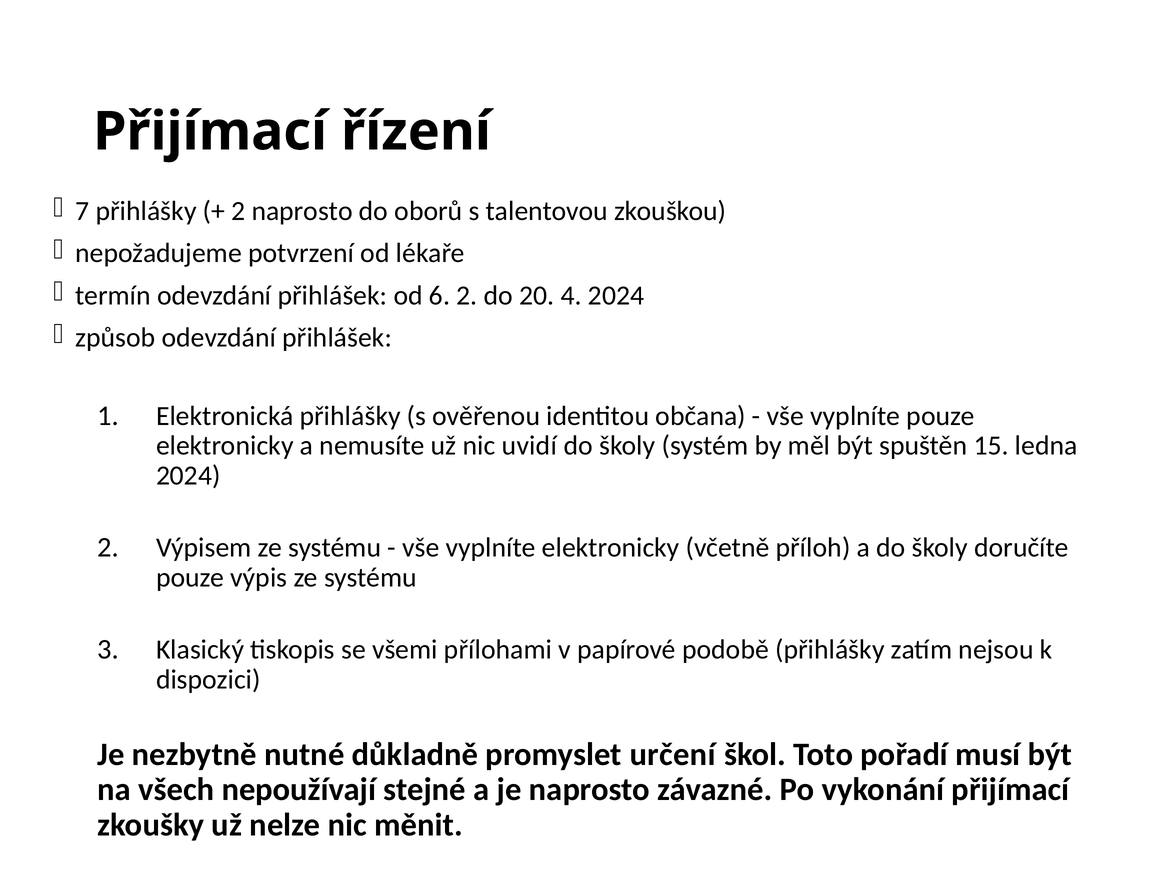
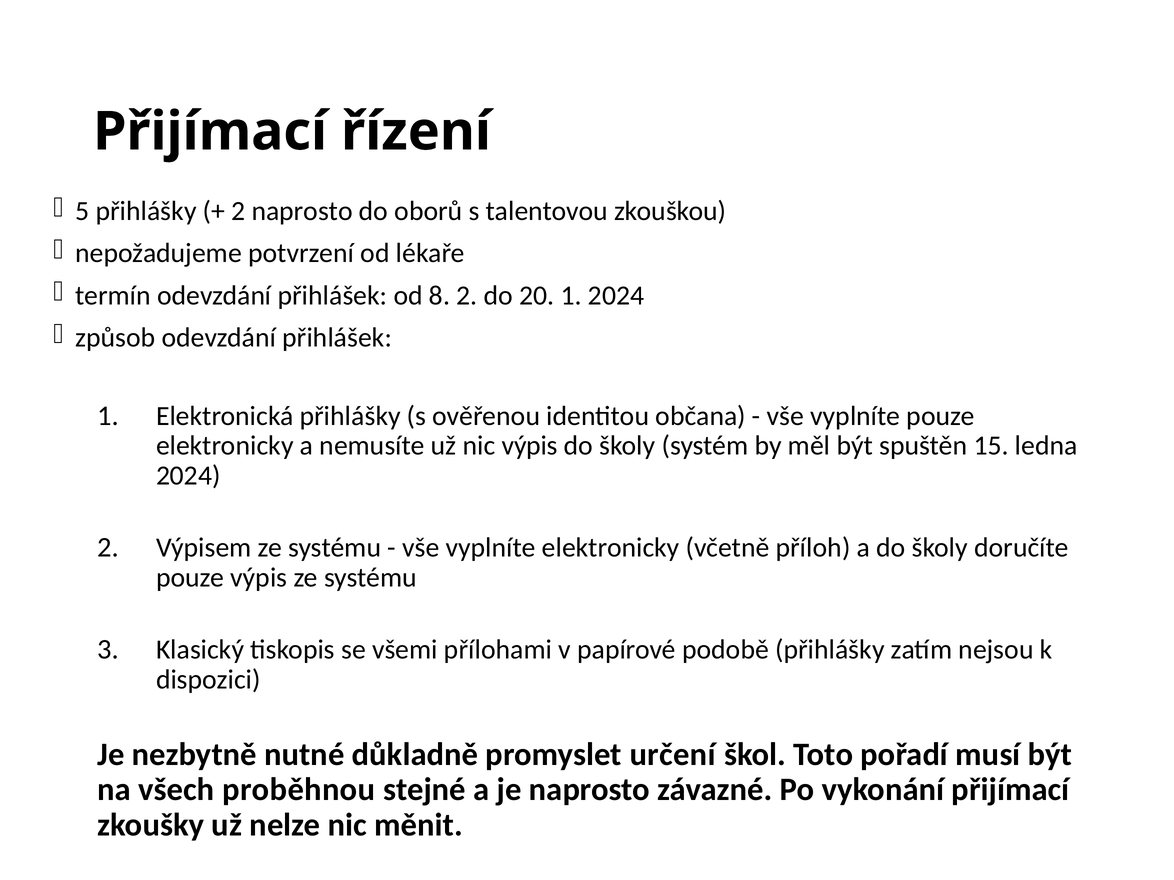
7: 7 -> 5
6: 6 -> 8
20 4: 4 -> 1
nic uvidí: uvidí -> výpis
nepoužívají: nepoužívají -> proběhnou
